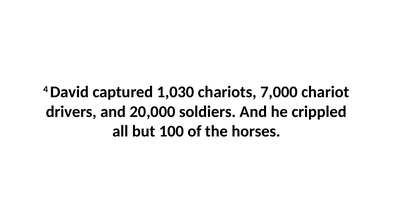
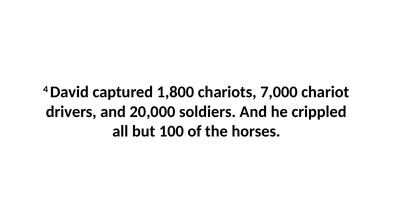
1,030: 1,030 -> 1,800
